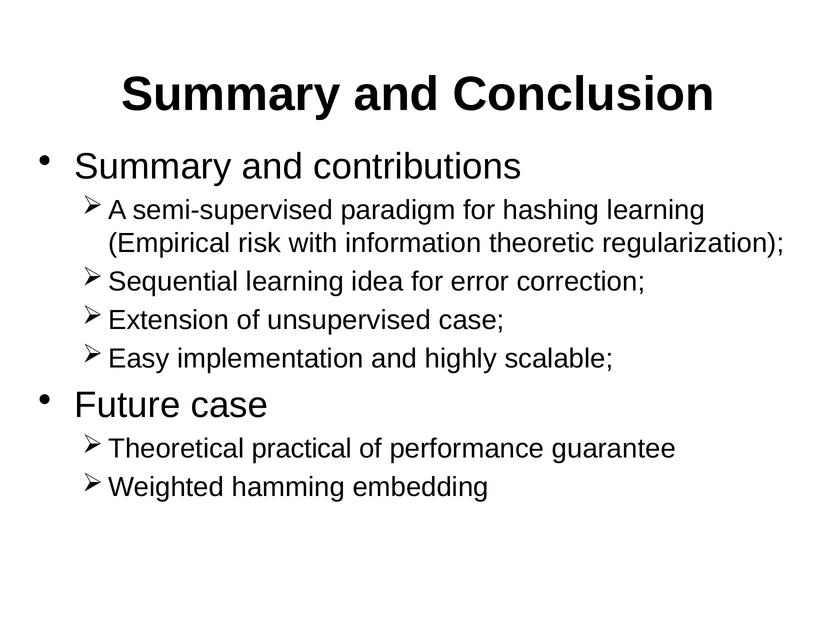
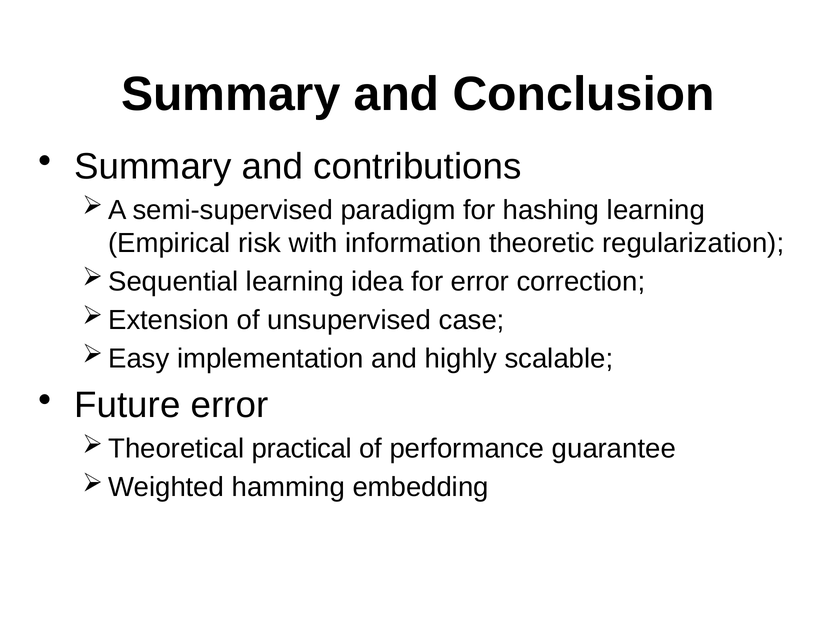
Future case: case -> error
